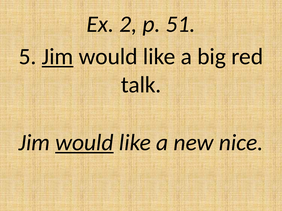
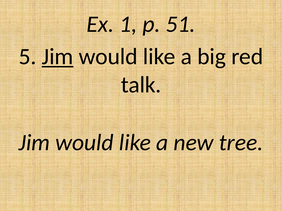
2: 2 -> 1
would at (84, 143) underline: present -> none
nice: nice -> tree
